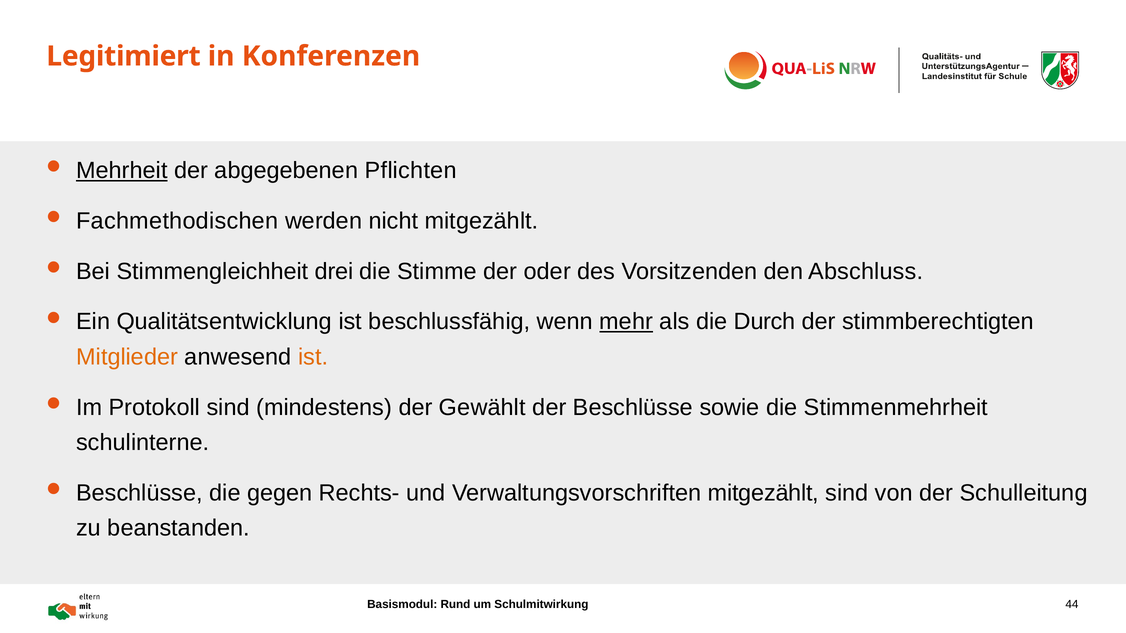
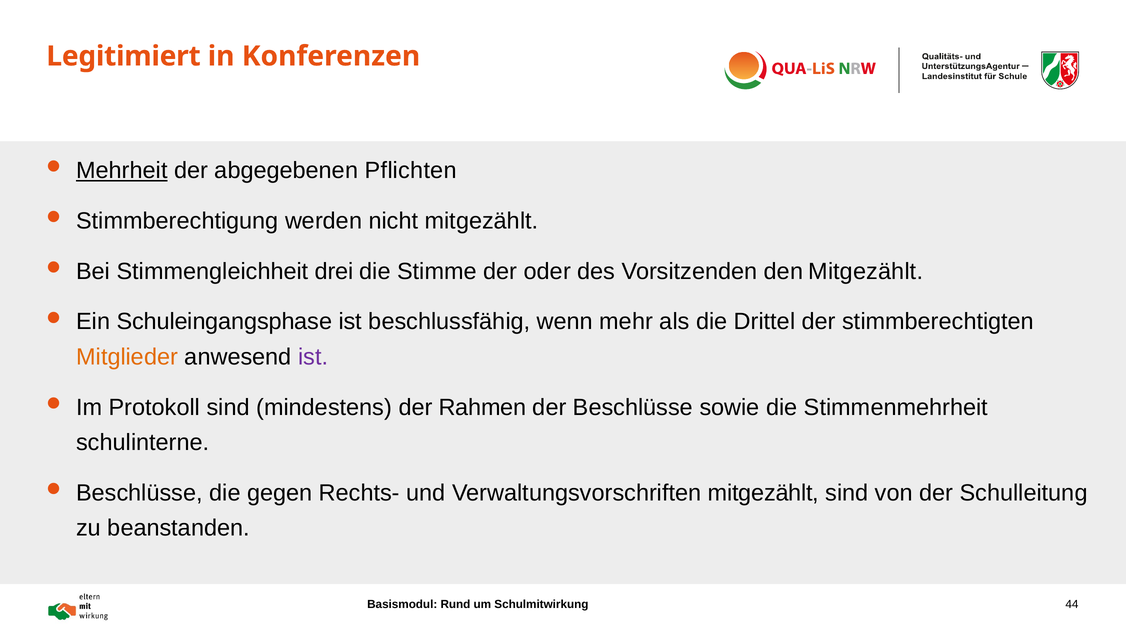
Fachmethodischen: Fachmethodischen -> Stimmberechtigung
den Abschluss: Abschluss -> Mitgezählt
Qualitätsentwicklung: Qualitätsentwicklung -> Schuleingangsphase
mehr underline: present -> none
Durch: Durch -> Drittel
ist at (313, 357) colour: orange -> purple
Gewählt: Gewählt -> Rahmen
